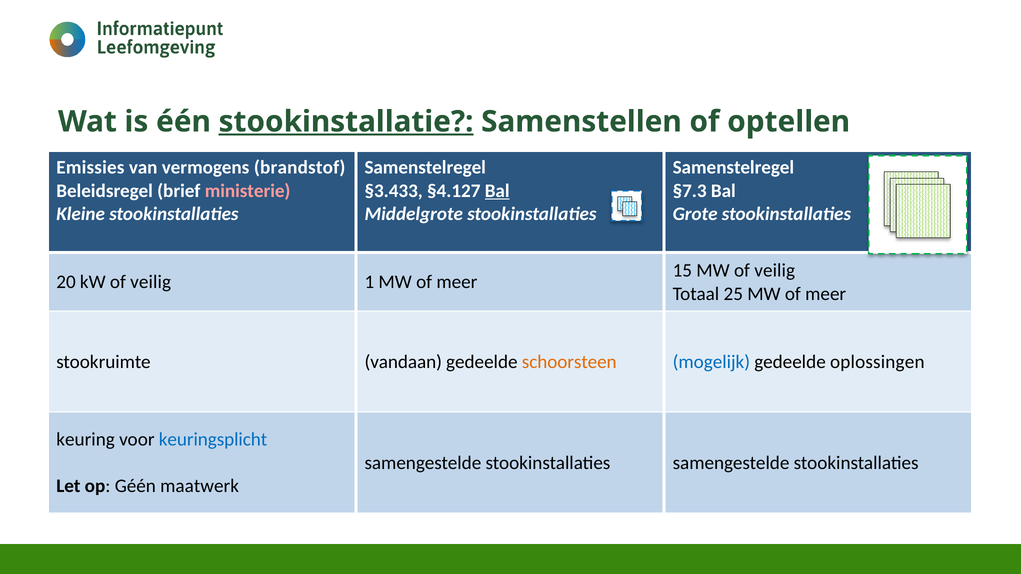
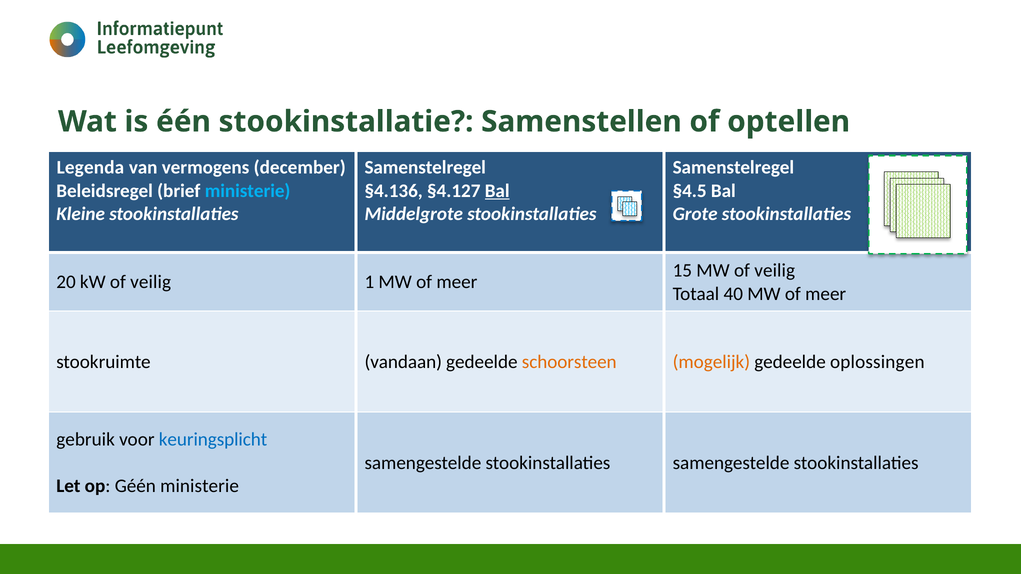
stookinstallatie underline: present -> none
Emissies: Emissies -> Legenda
brandstof: brandstof -> december
ministerie at (248, 191) colour: pink -> light blue
§3.433: §3.433 -> §4.136
§7.3: §7.3 -> §4.5
25: 25 -> 40
mogelijk colour: blue -> orange
keuring: keuring -> gebruik
Géén maatwerk: maatwerk -> ministerie
